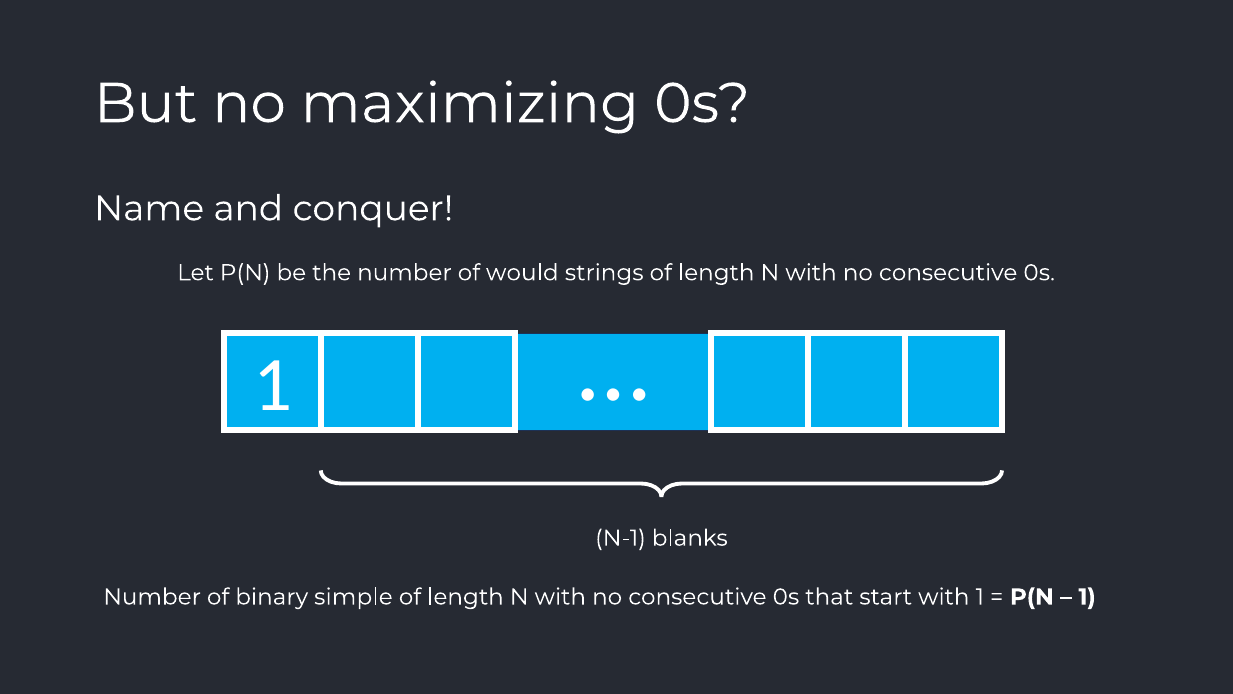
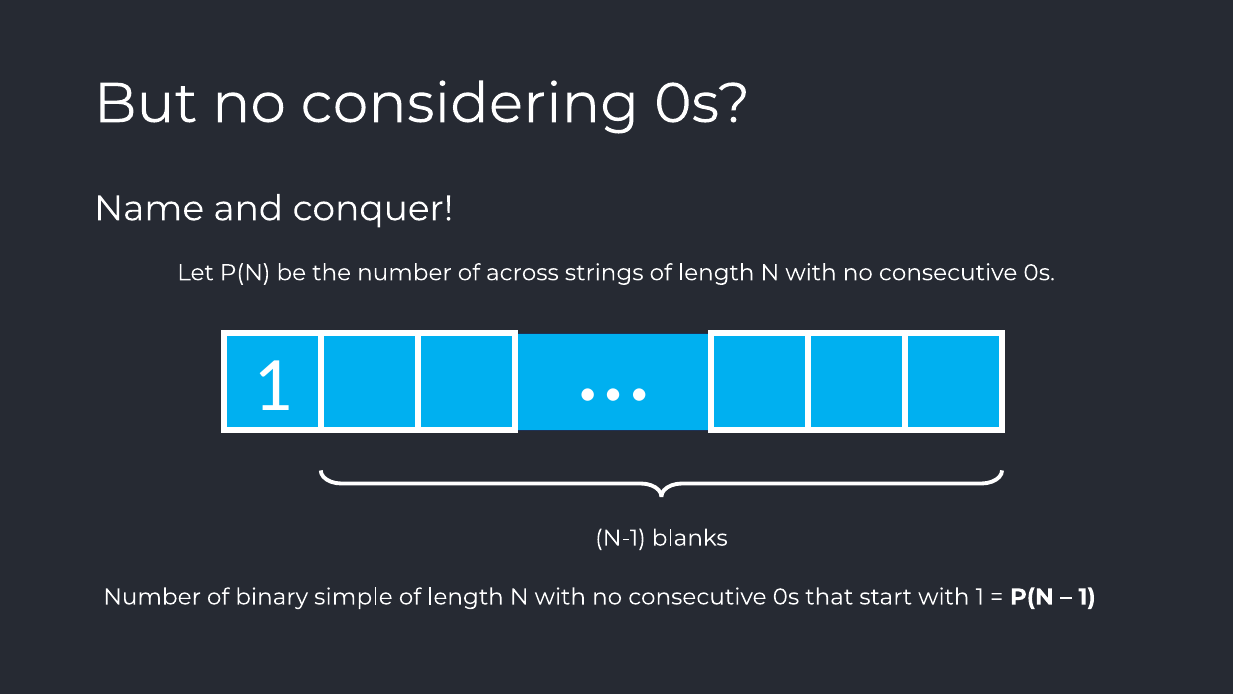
maximizing: maximizing -> considering
would: would -> across
